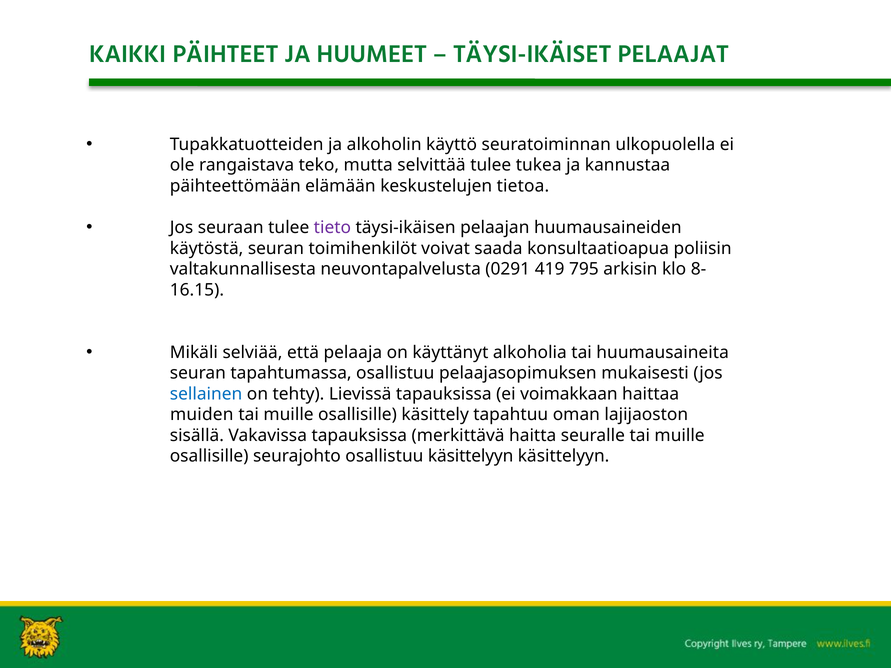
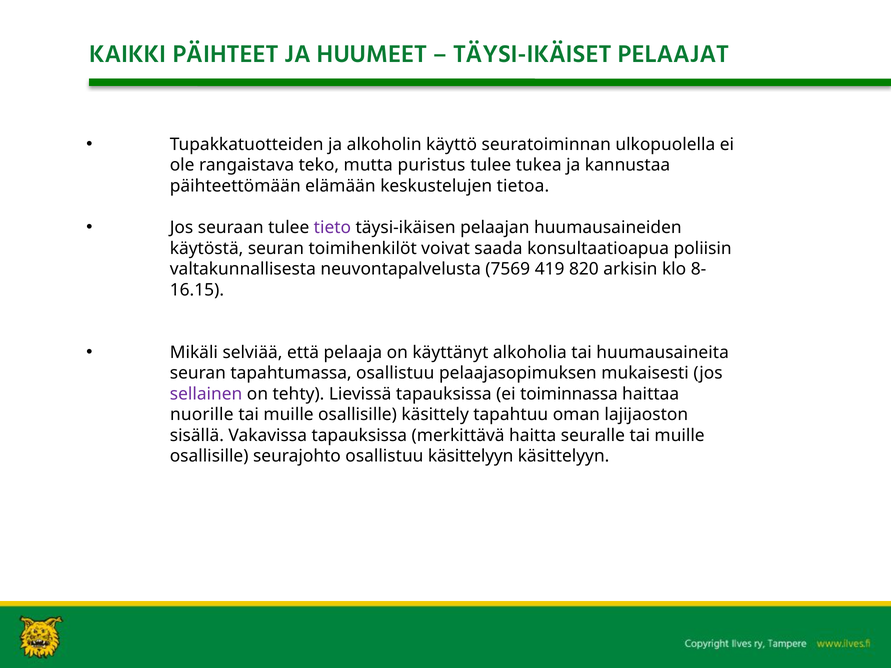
selvittää: selvittää -> puristus
0291: 0291 -> 7569
795: 795 -> 820
sellainen colour: blue -> purple
voimakkaan: voimakkaan -> toiminnassa
muiden: muiden -> nuorille
